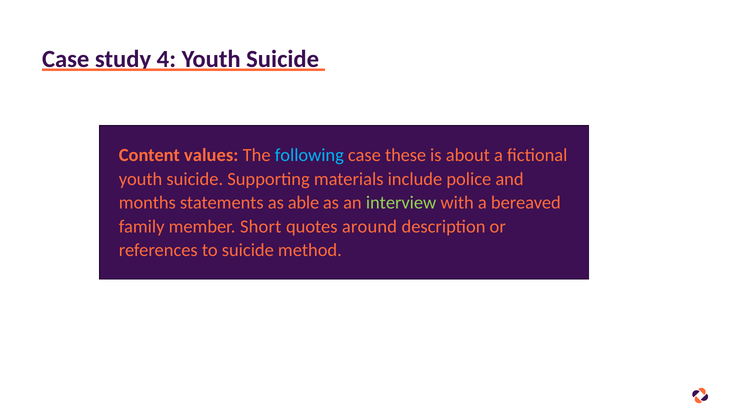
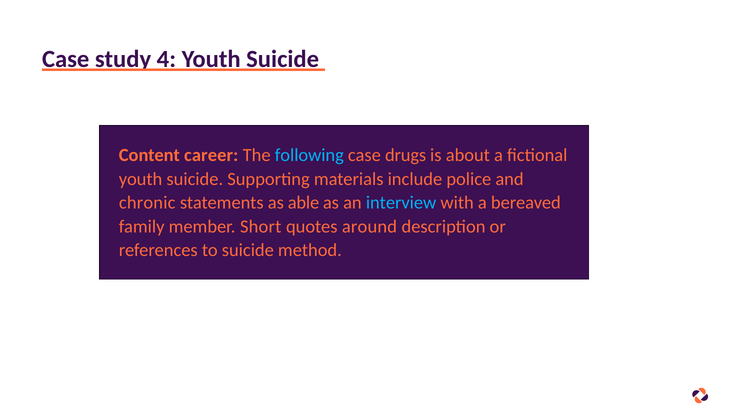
values: values -> career
these: these -> drugs
months: months -> chronic
interview colour: light green -> light blue
